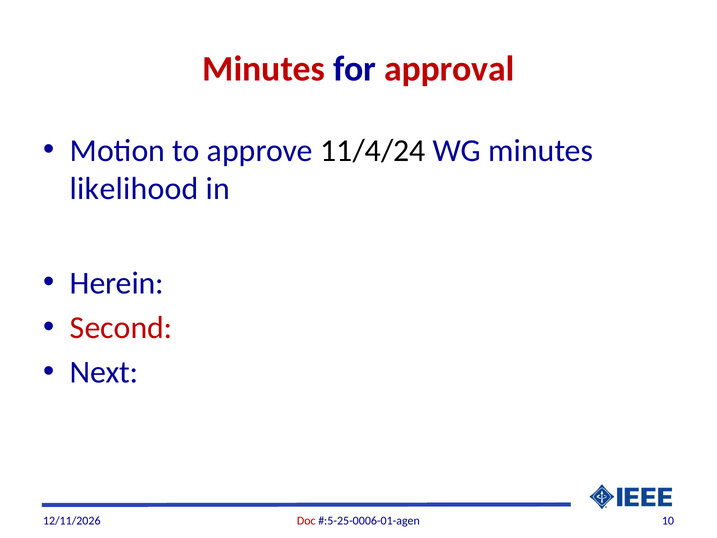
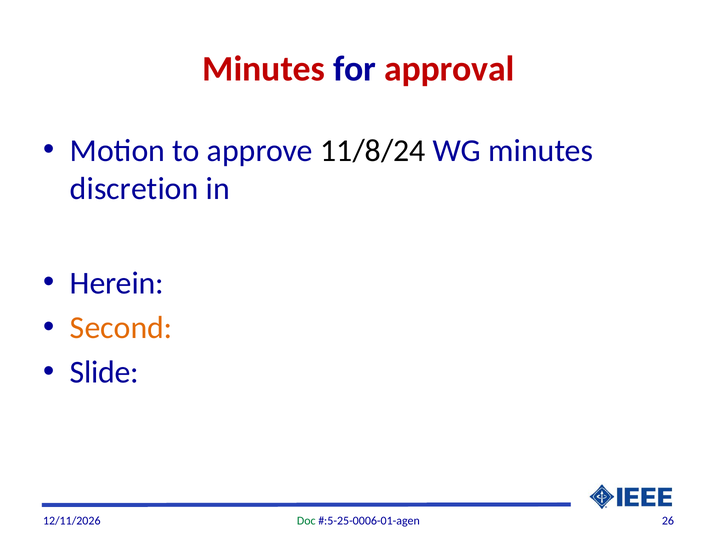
11/4/24: 11/4/24 -> 11/8/24
likelihood: likelihood -> discretion
Second colour: red -> orange
Next: Next -> Slide
Doc colour: red -> green
10: 10 -> 26
